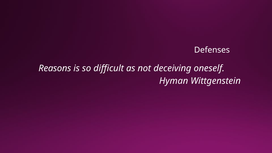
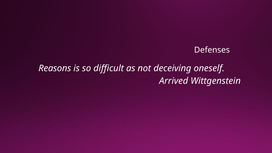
Hyman: Hyman -> Arrived
